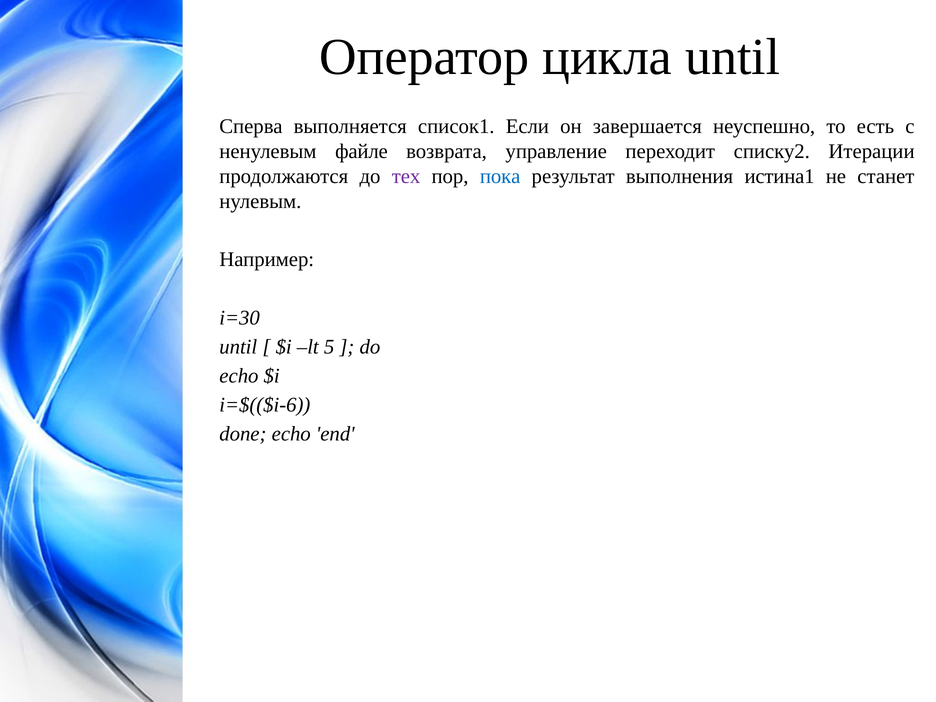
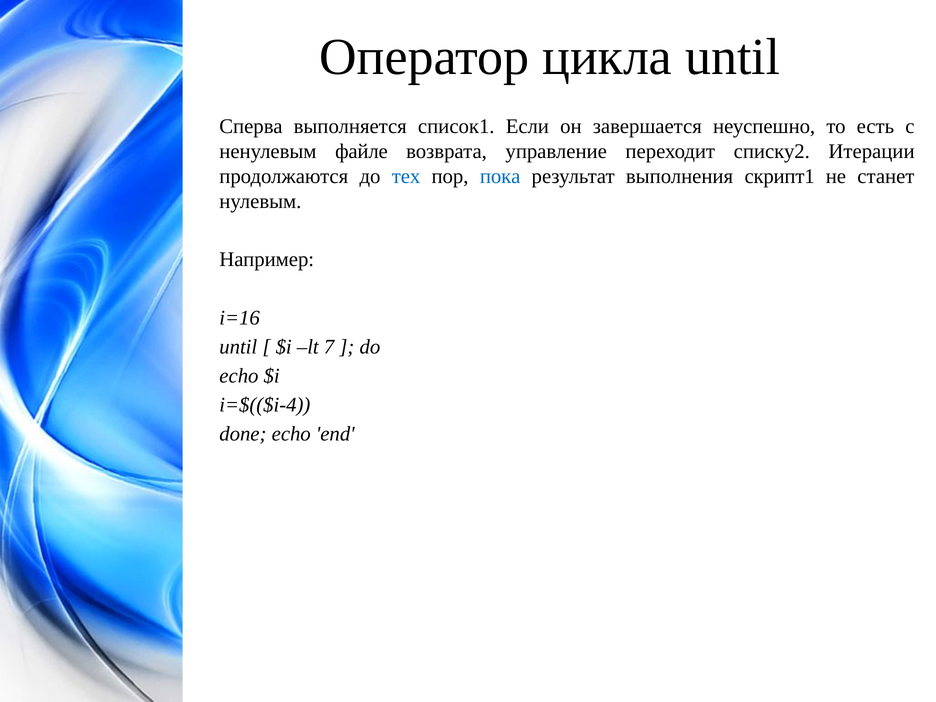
тех colour: purple -> blue
истина1: истина1 -> скрипт1
i=30: i=30 -> i=16
5: 5 -> 7
i=$(($i-6: i=$(($i-6 -> i=$(($i-4
